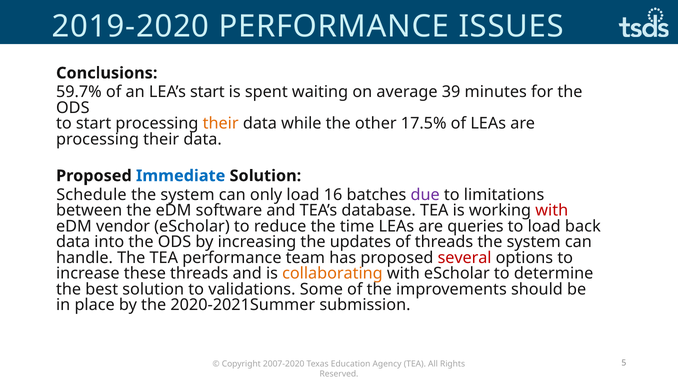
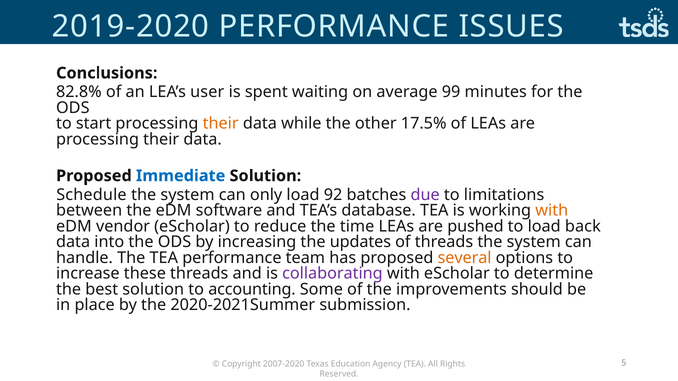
59.7%: 59.7% -> 82.8%
LEA’s start: start -> user
39: 39 -> 99
16: 16 -> 92
with at (552, 211) colour: red -> orange
queries: queries -> pushed
several colour: red -> orange
collaborating colour: orange -> purple
validations: validations -> accounting
